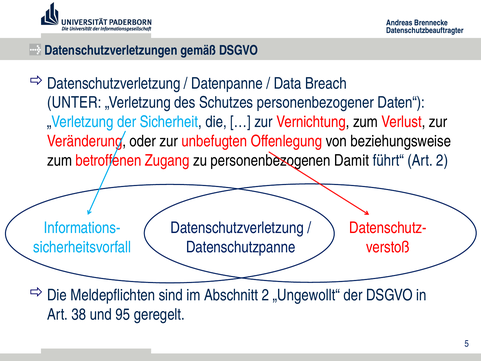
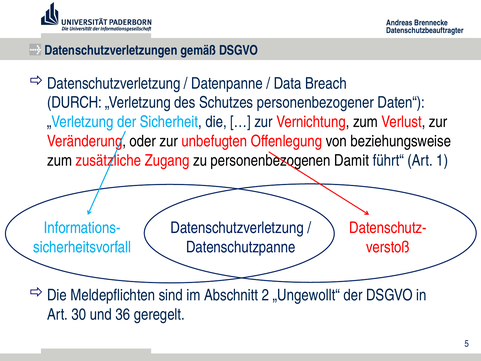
UNTER: UNTER -> DURCH
betroffenen: betroffenen -> zusätzliche
Art 2: 2 -> 1
38: 38 -> 30
95: 95 -> 36
